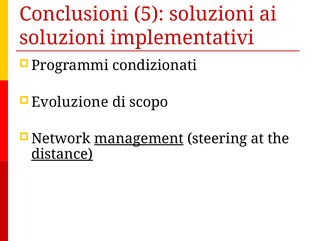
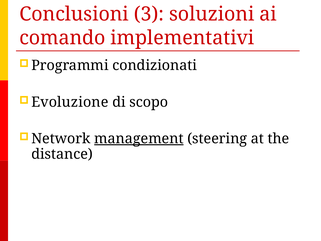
5: 5 -> 3
soluzioni at (62, 38): soluzioni -> comando
distance underline: present -> none
